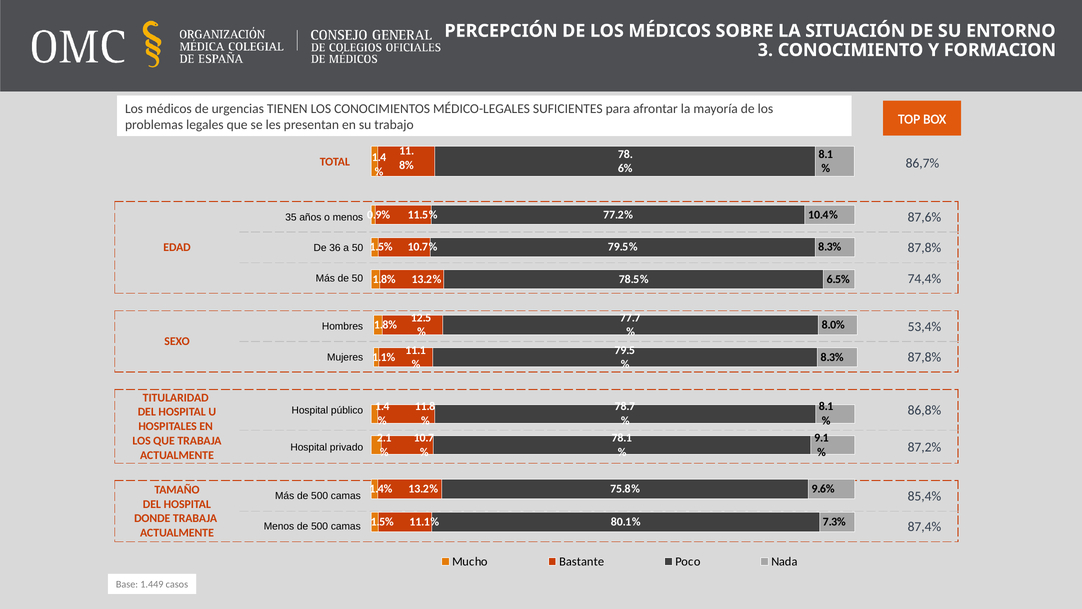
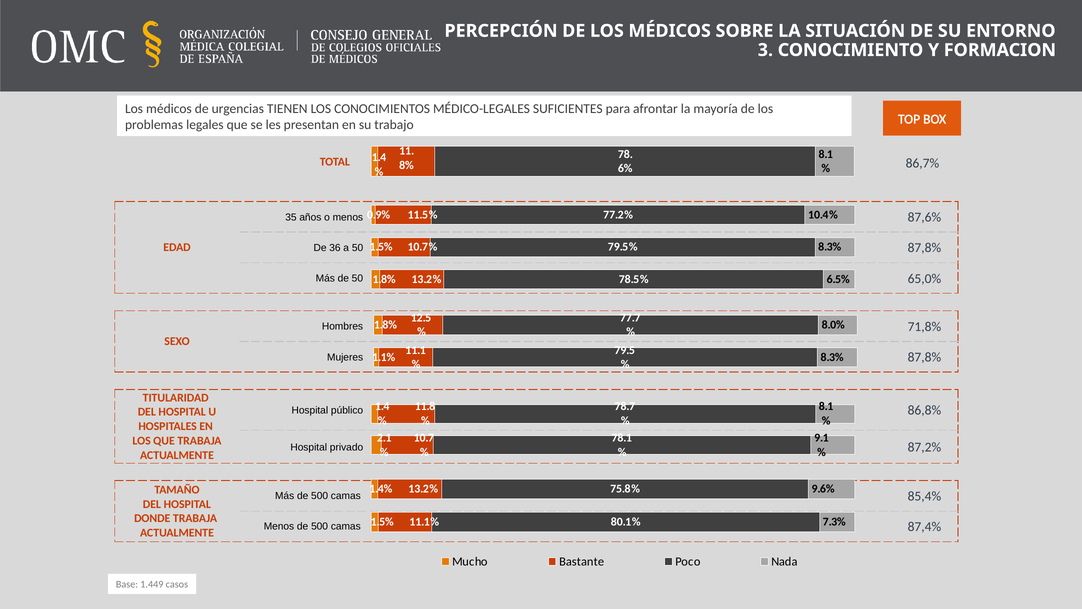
74,4%: 74,4% -> 65,0%
53,4%: 53,4% -> 71,8%
